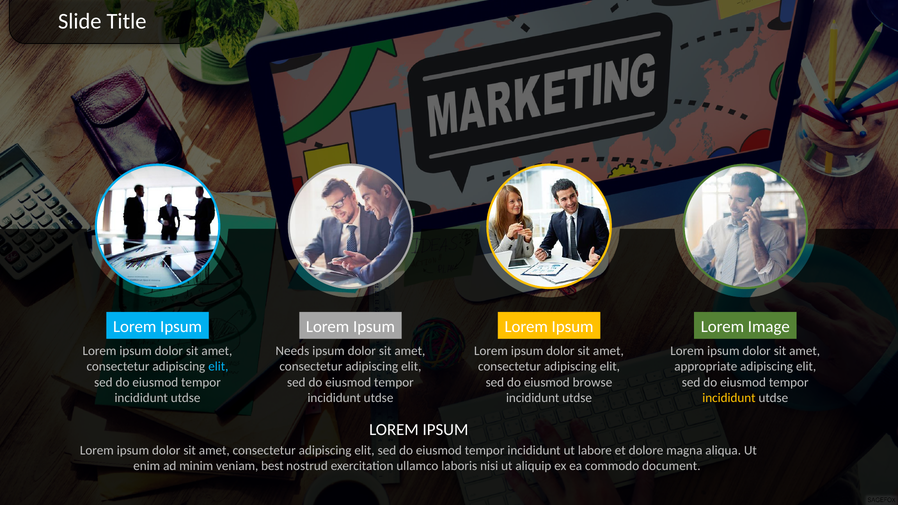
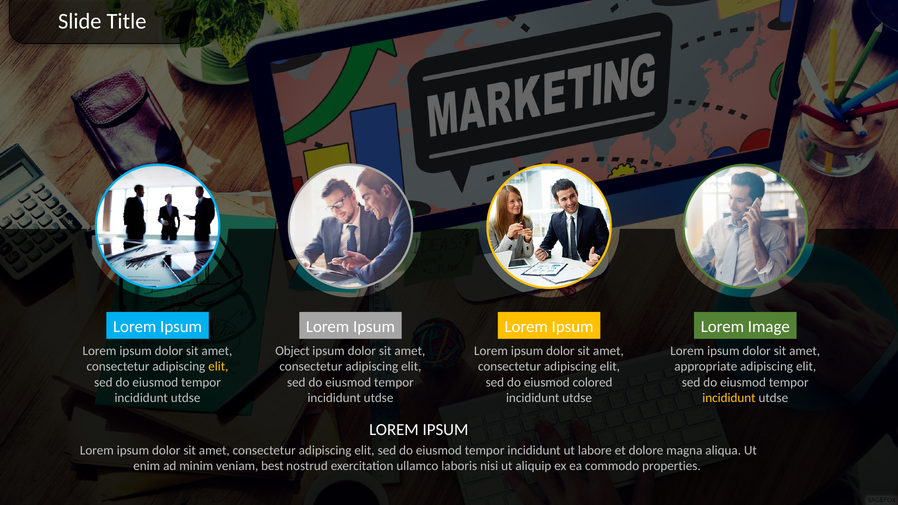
Needs: Needs -> Object
elit at (218, 367) colour: light blue -> yellow
browse: browse -> colored
document: document -> properties
